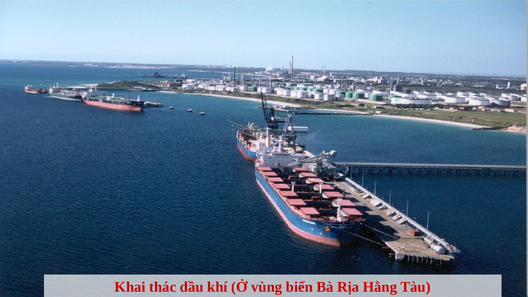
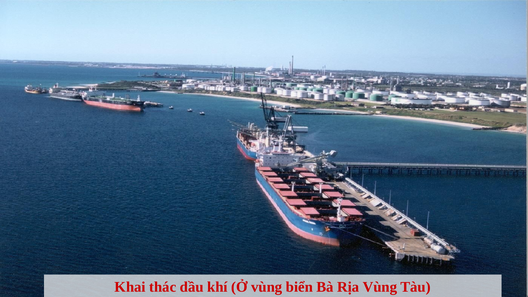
Rịa Hằng: Hằng -> Vùng
